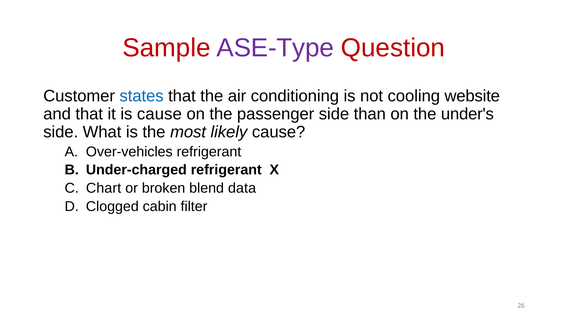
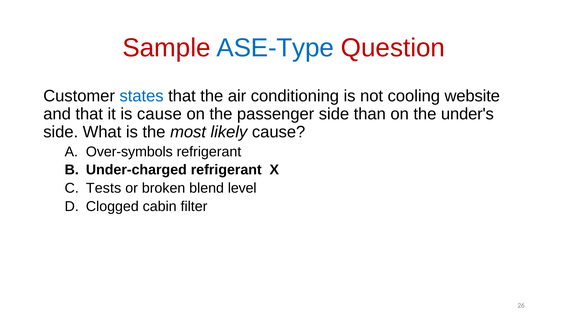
ASE-Type colour: purple -> blue
Over-vehicles: Over-vehicles -> Over-symbols
Chart: Chart -> Tests
data: data -> level
